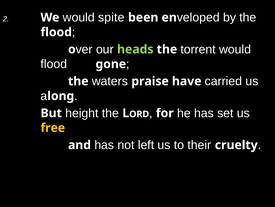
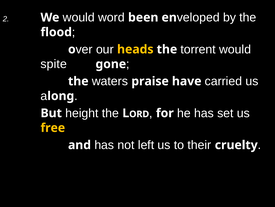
spite: spite -> word
heads colour: light green -> yellow
flood at (54, 64): flood -> spite
